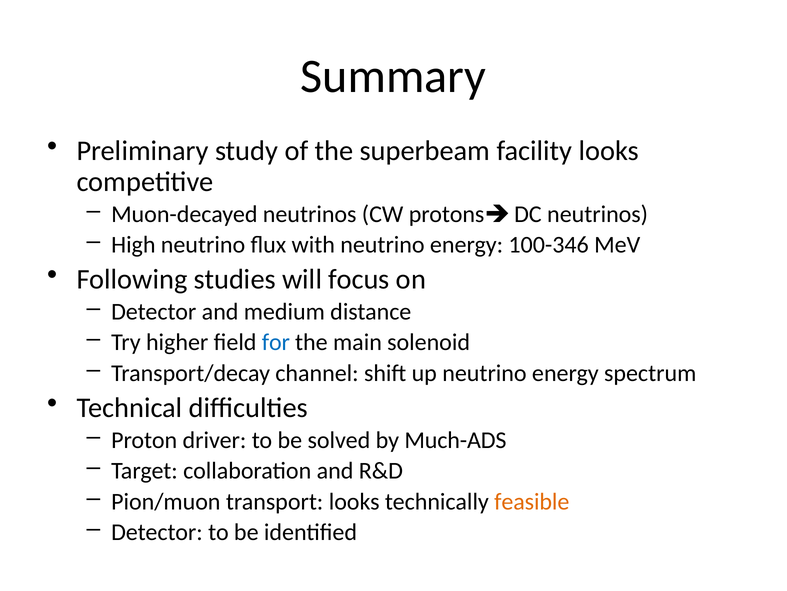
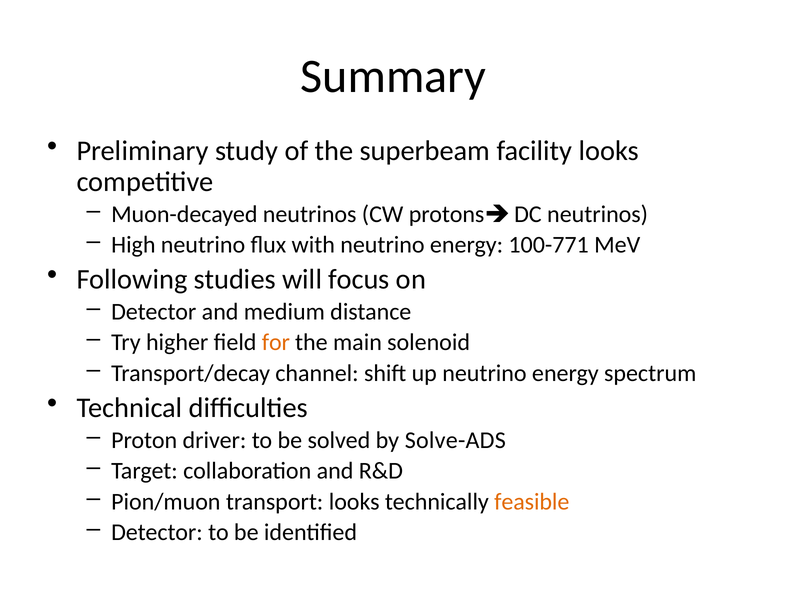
100-346: 100-346 -> 100-771
for colour: blue -> orange
Much-ADS: Much-ADS -> Solve-ADS
